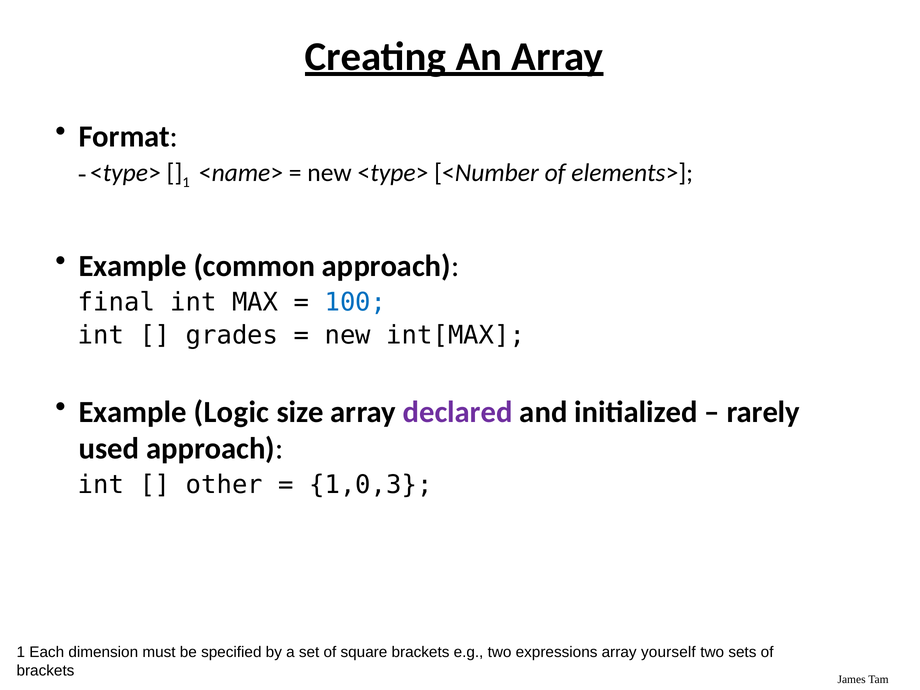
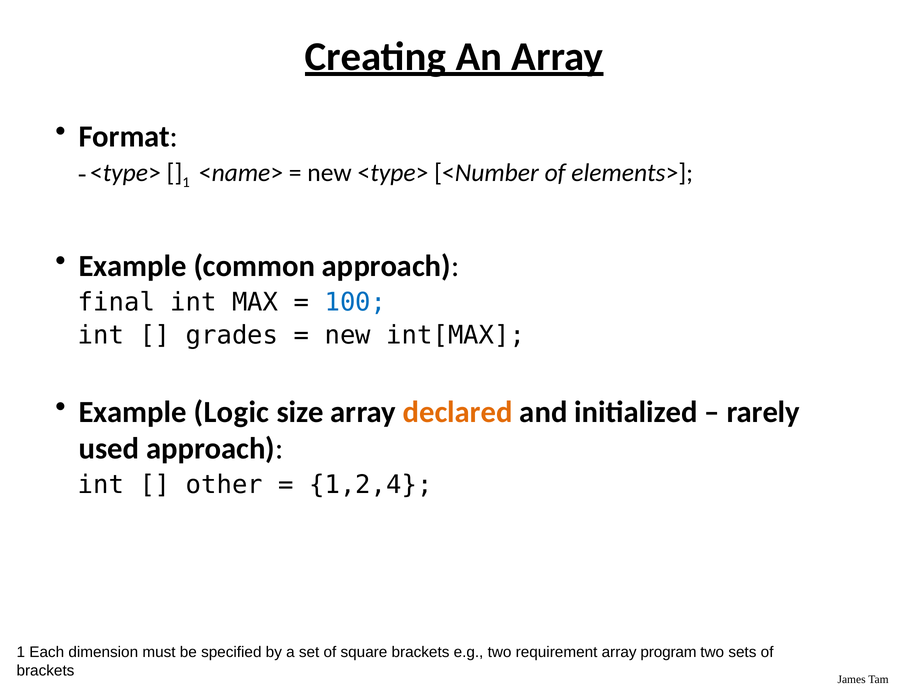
declared colour: purple -> orange
1,0,3: 1,0,3 -> 1,2,4
expressions: expressions -> requirement
yourself: yourself -> program
